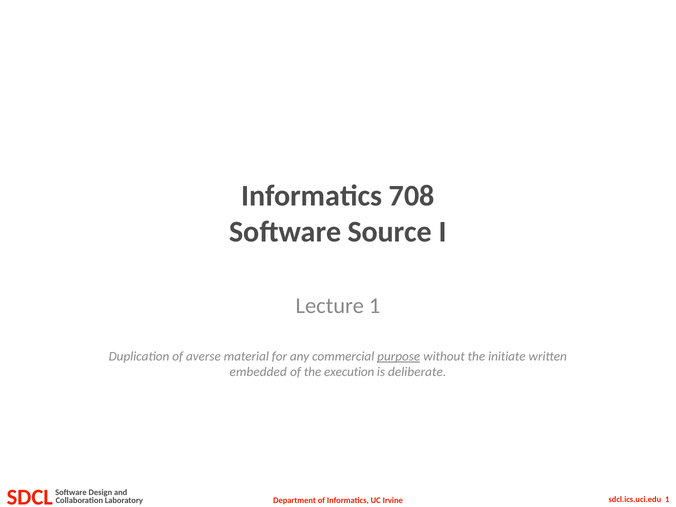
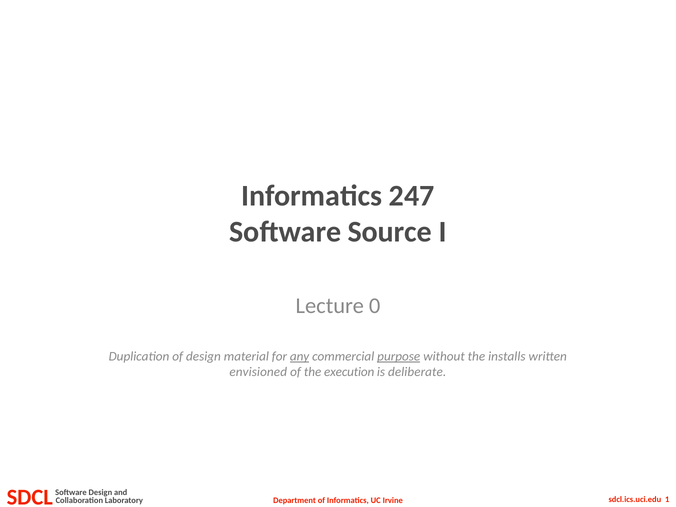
708: 708 -> 247
Lecture 1: 1 -> 0
of averse: averse -> design
any underline: none -> present
initiate: initiate -> installs
embedded: embedded -> envisioned
